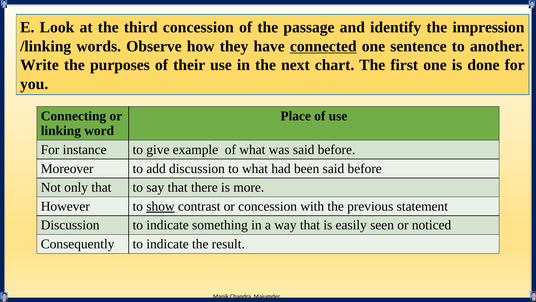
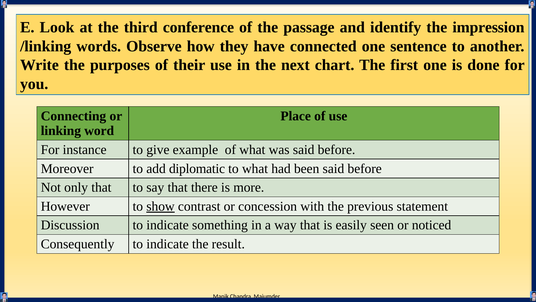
third concession: concession -> conference
connected underline: present -> none
add discussion: discussion -> diplomatic
